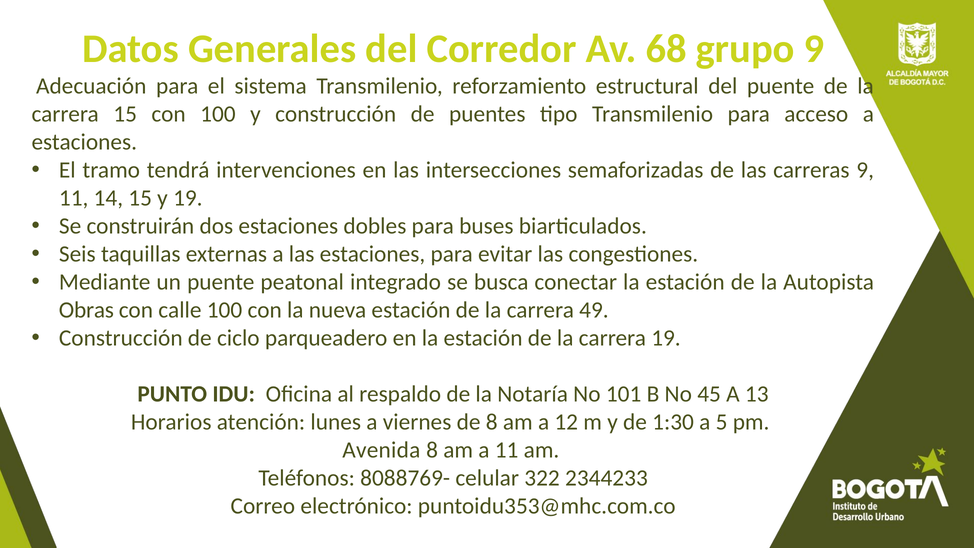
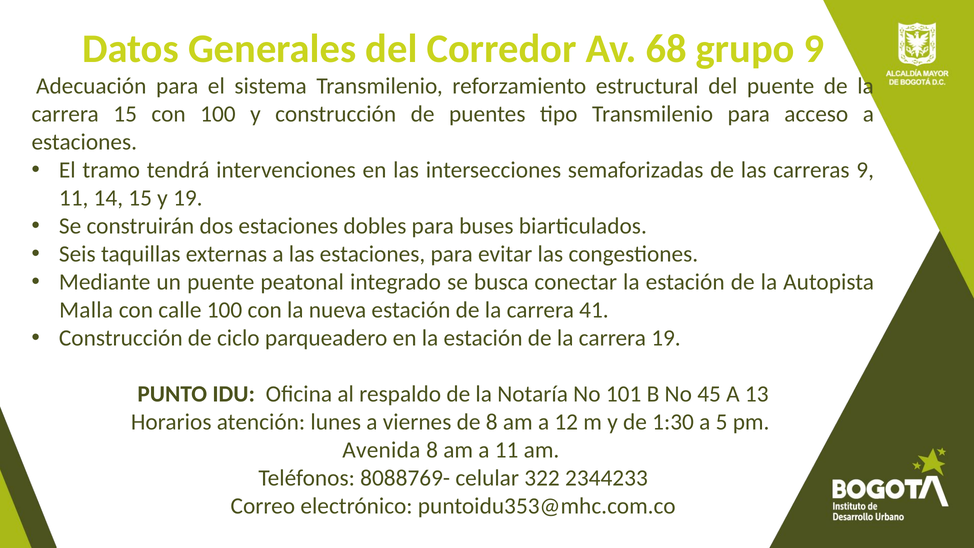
Obras: Obras -> Malla
49: 49 -> 41
